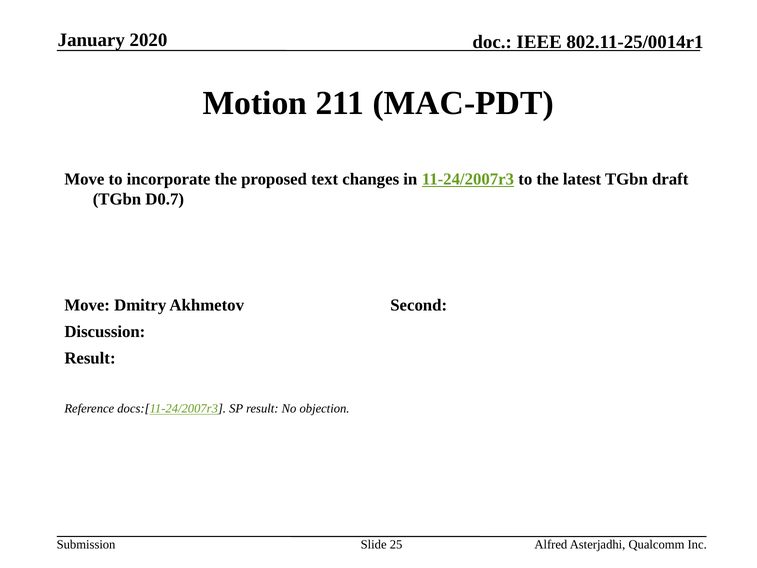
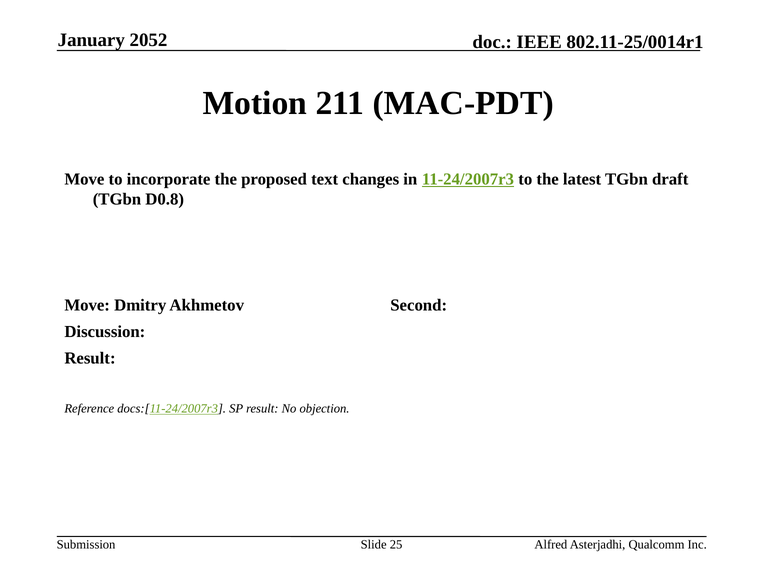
2020: 2020 -> 2052
D0.7: D0.7 -> D0.8
